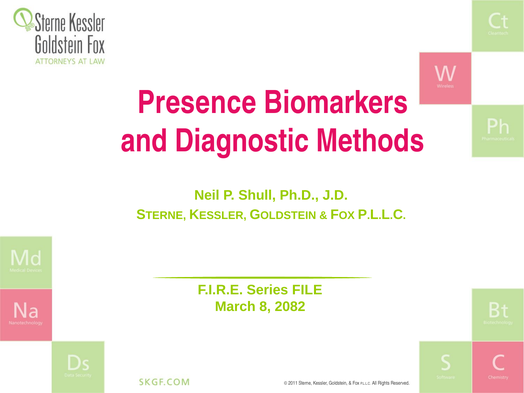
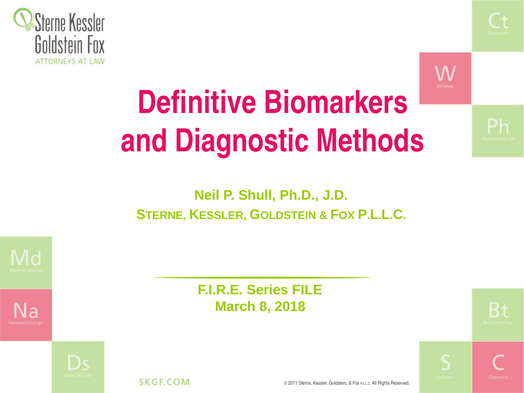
Presence: Presence -> Definitive
2082: 2082 -> 2018
